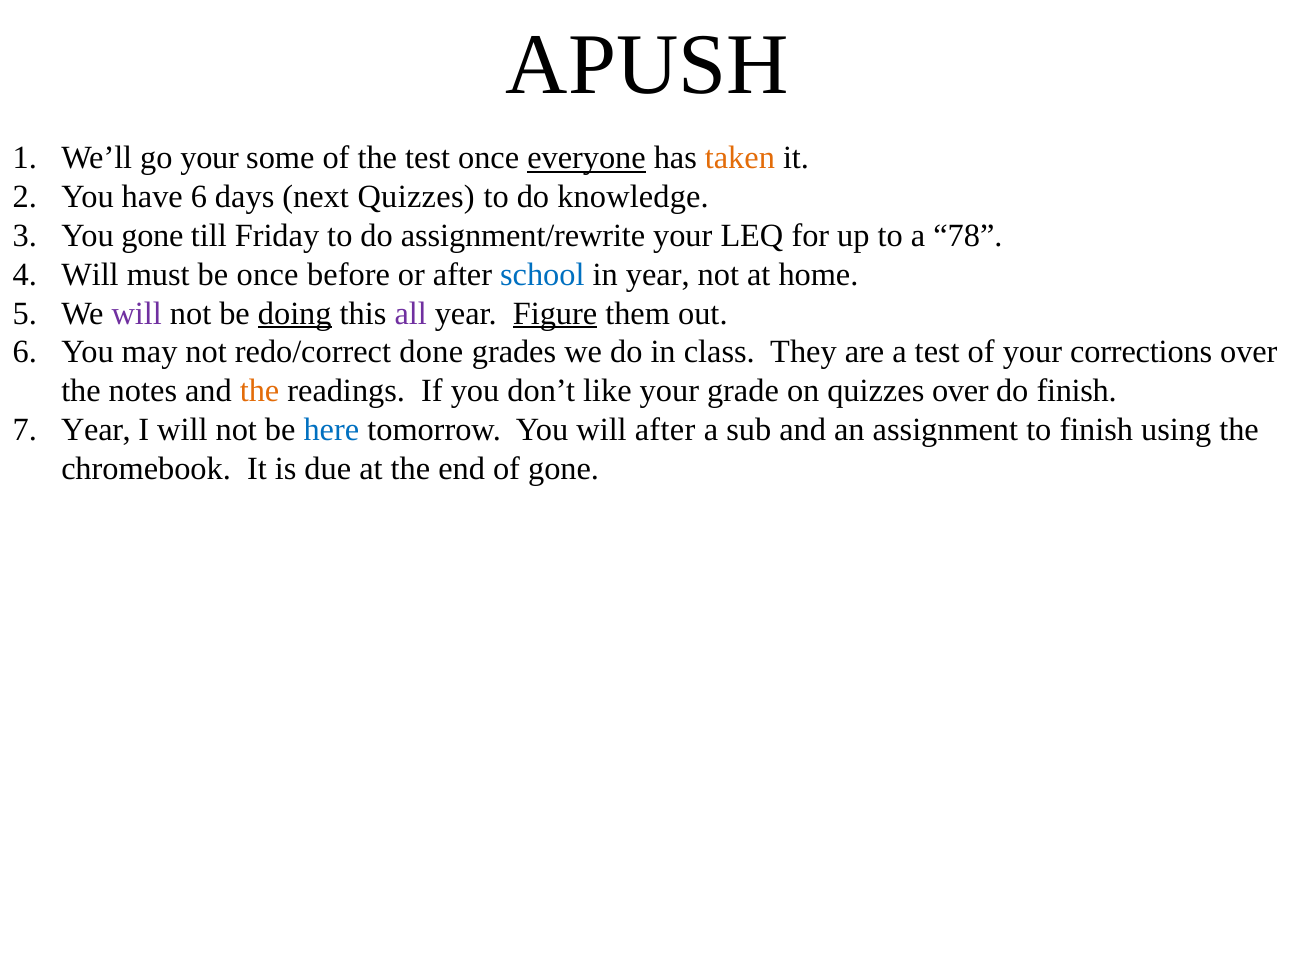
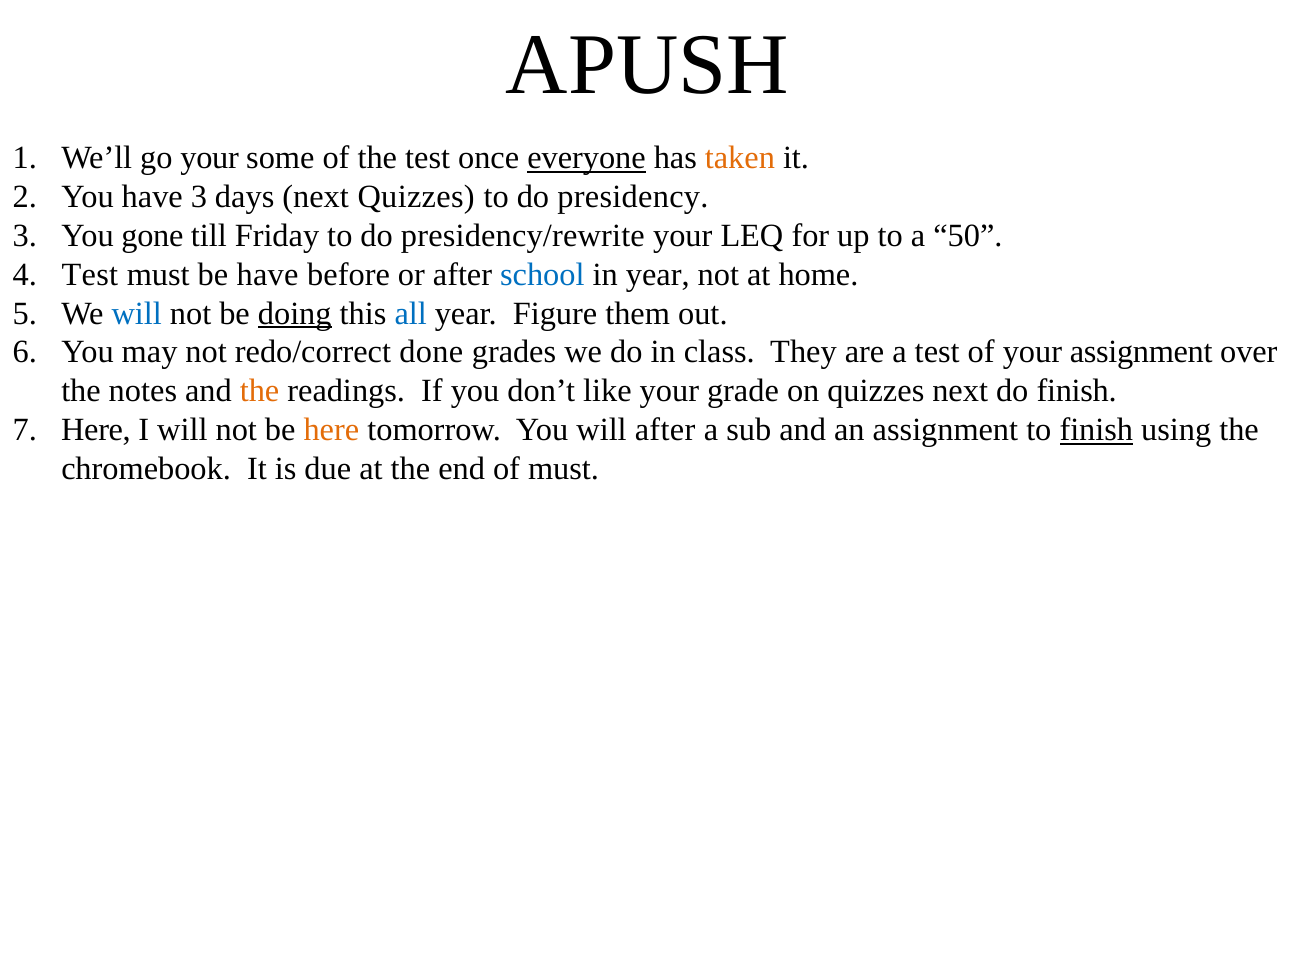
have 6: 6 -> 3
knowledge: knowledge -> presidency
assignment/rewrite: assignment/rewrite -> presidency/rewrite
78: 78 -> 50
Will at (90, 274): Will -> Test
be once: once -> have
will at (137, 313) colour: purple -> blue
all colour: purple -> blue
Figure underline: present -> none
your corrections: corrections -> assignment
quizzes over: over -> next
Year at (96, 430): Year -> Here
here at (331, 430) colour: blue -> orange
finish at (1096, 430) underline: none -> present
of gone: gone -> must
